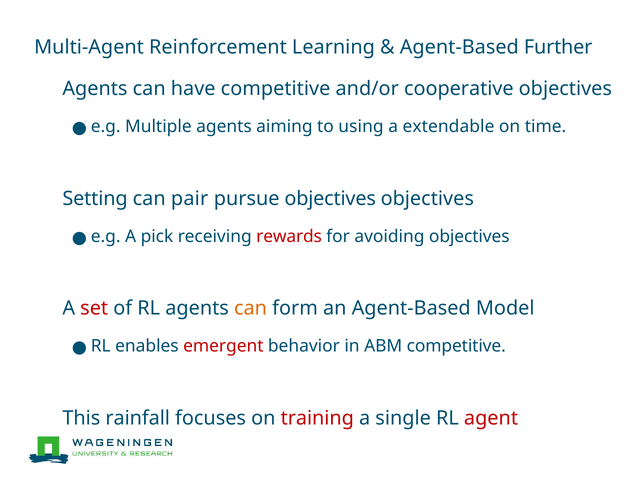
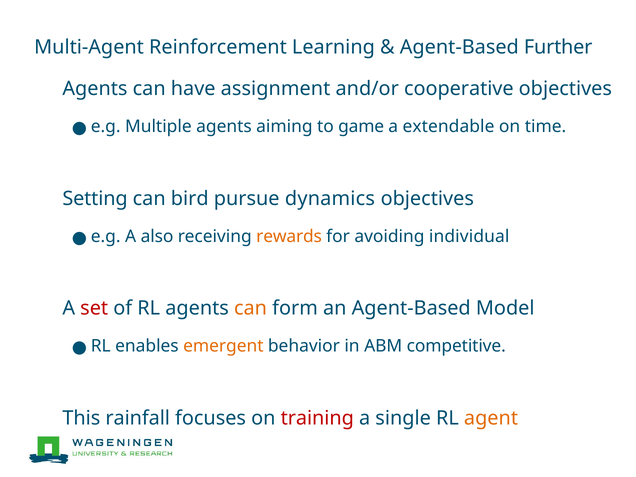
have competitive: competitive -> assignment
using: using -> game
pair: pair -> bird
pursue objectives: objectives -> dynamics
pick: pick -> also
rewards colour: red -> orange
avoiding objectives: objectives -> individual
emergent colour: red -> orange
agent colour: red -> orange
